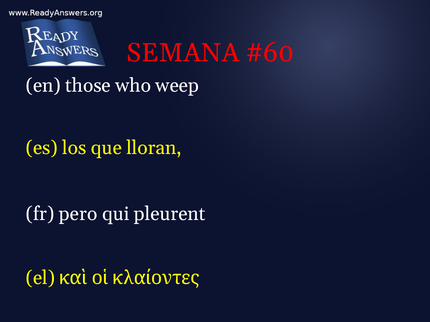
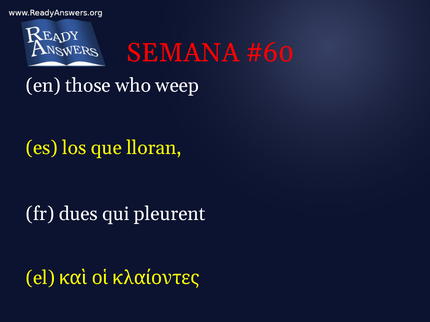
pero: pero -> dues
